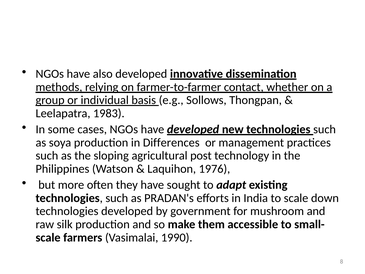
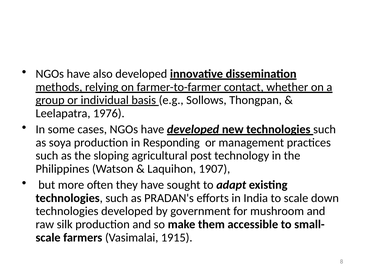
1983: 1983 -> 1976
Differences: Differences -> Responding
1976: 1976 -> 1907
1990: 1990 -> 1915
